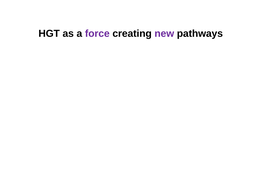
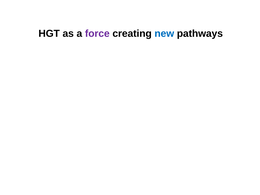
new colour: purple -> blue
